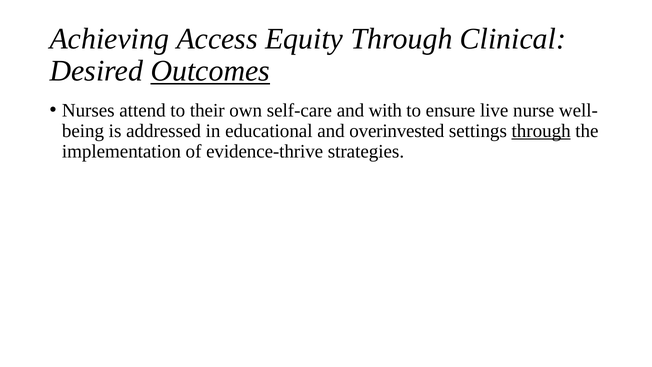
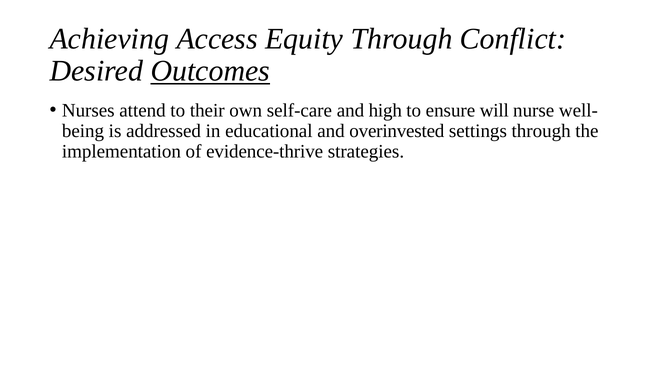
Clinical: Clinical -> Conflict
with: with -> high
live: live -> will
through at (541, 131) underline: present -> none
